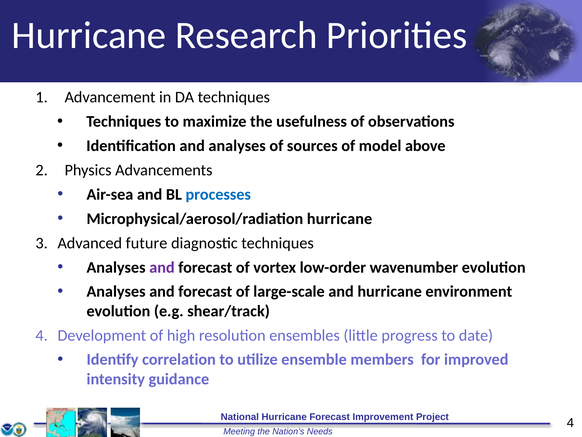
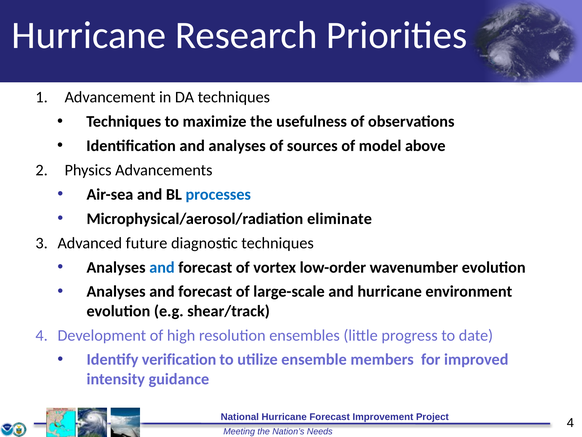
Microphysical/aerosol/radiation hurricane: hurricane -> eliminate
and at (162, 267) colour: purple -> blue
correlation: correlation -> verification
